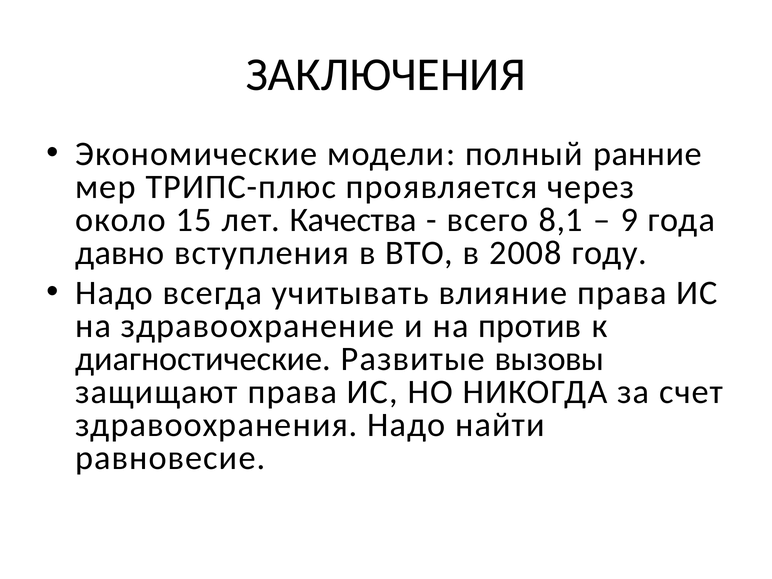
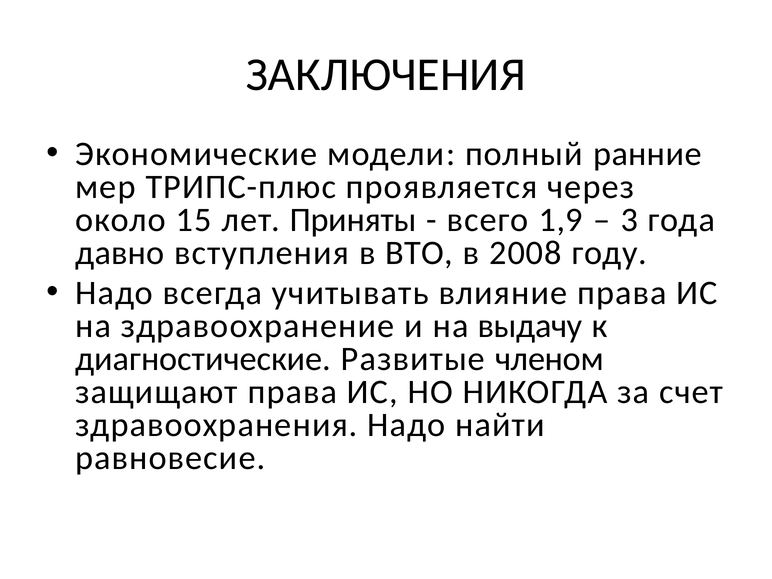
Качества: Качества -> Приняты
8,1: 8,1 -> 1,9
9: 9 -> 3
против: против -> выдачу
вызовы: вызовы -> членом
